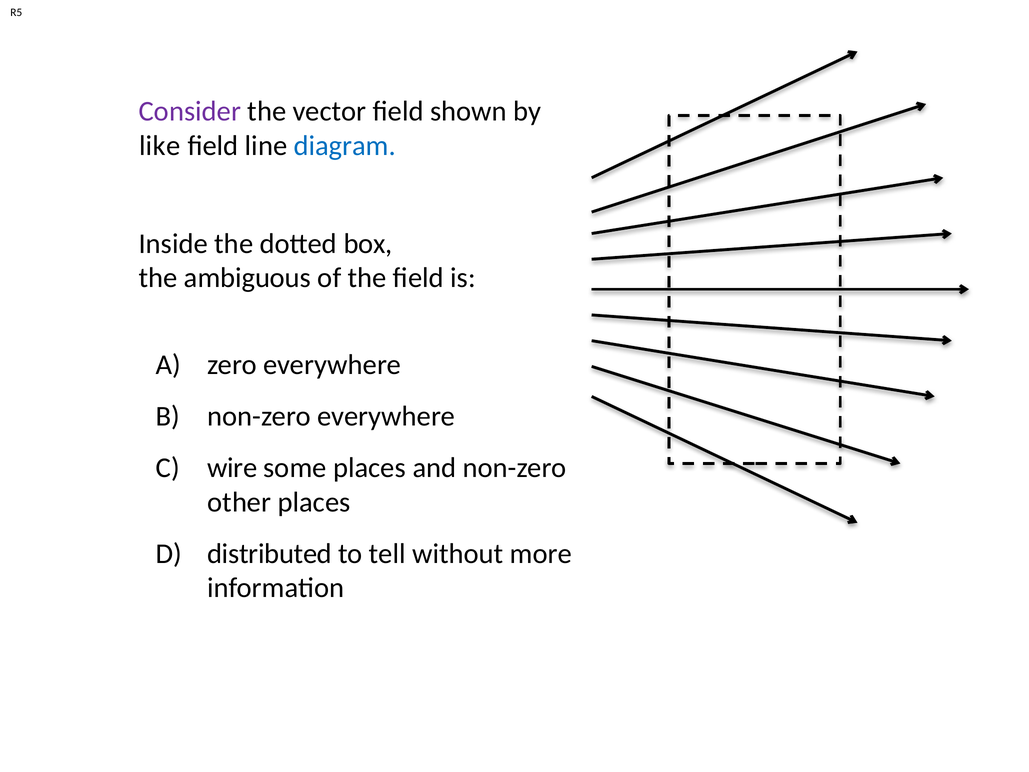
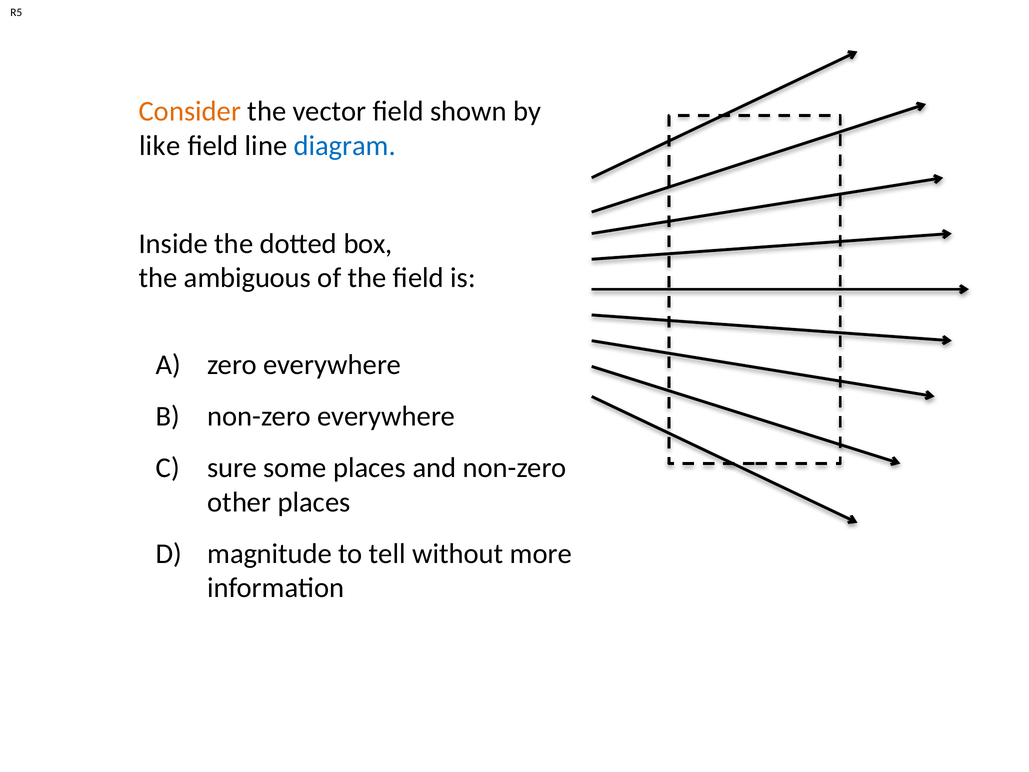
Consider colour: purple -> orange
wire: wire -> sure
distributed: distributed -> magnitude
